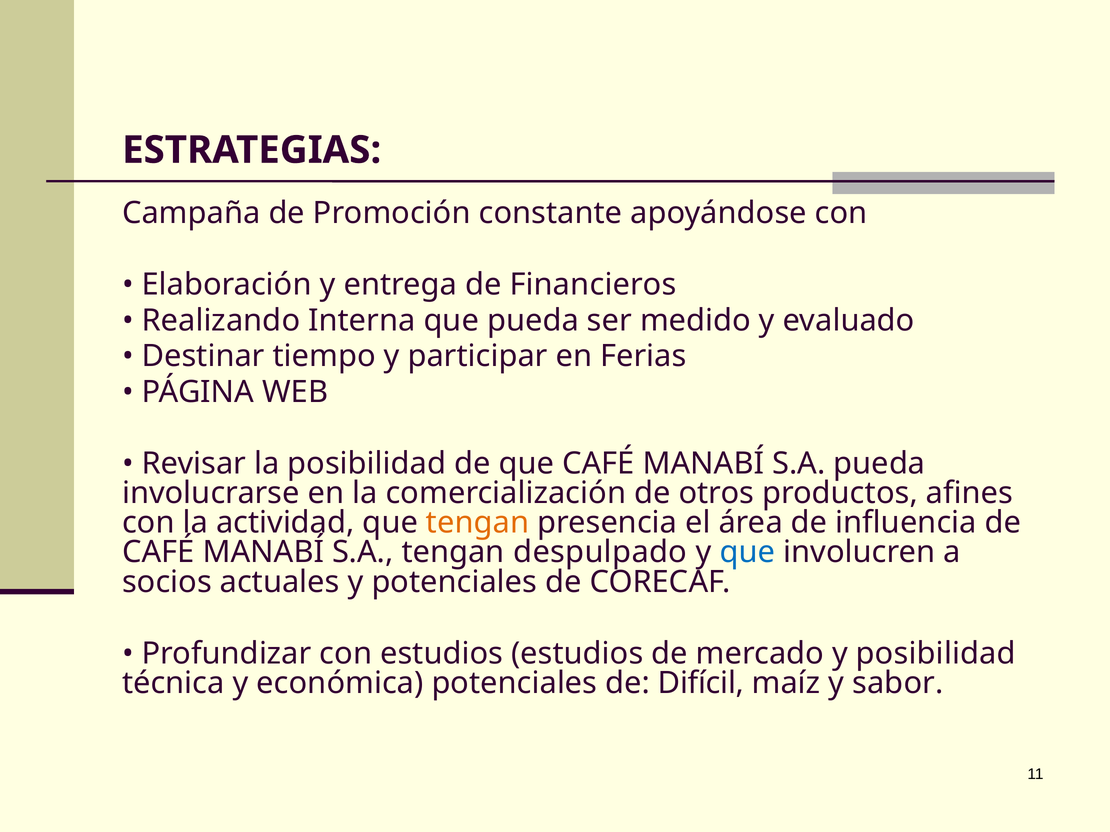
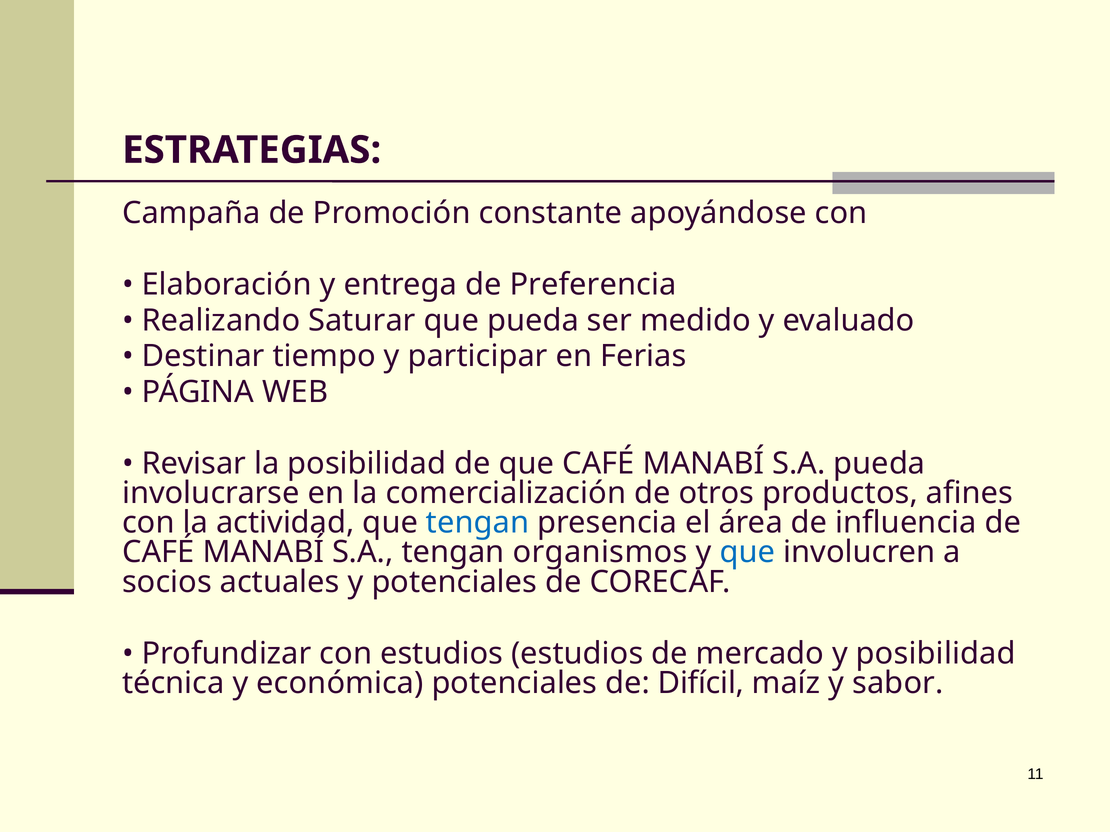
Financieros: Financieros -> Preferencia
Interna: Interna -> Saturar
tengan at (478, 523) colour: orange -> blue
despulpado: despulpado -> organismos
